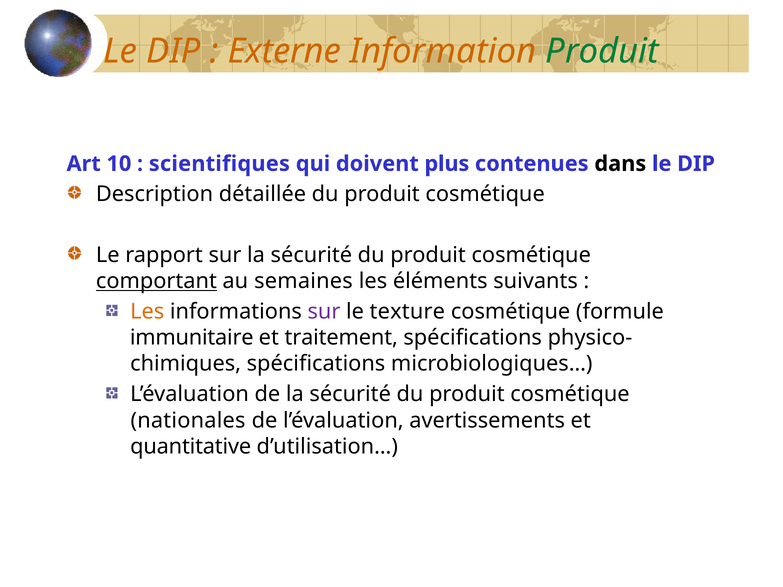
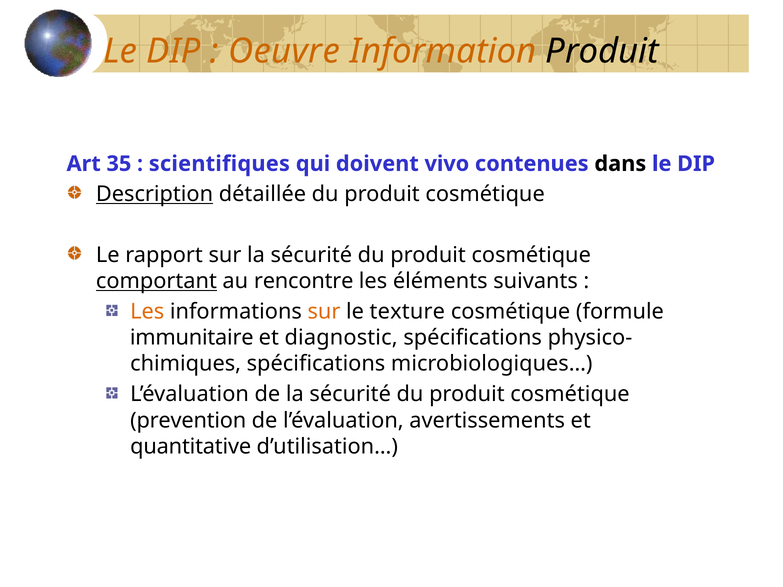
Externe: Externe -> Oeuvre
Produit at (602, 51) colour: green -> black
10: 10 -> 35
plus: plus -> vivo
Description underline: none -> present
semaines: semaines -> rencontre
sur at (324, 312) colour: purple -> orange
traitement: traitement -> diagnostic
nationales: nationales -> prevention
